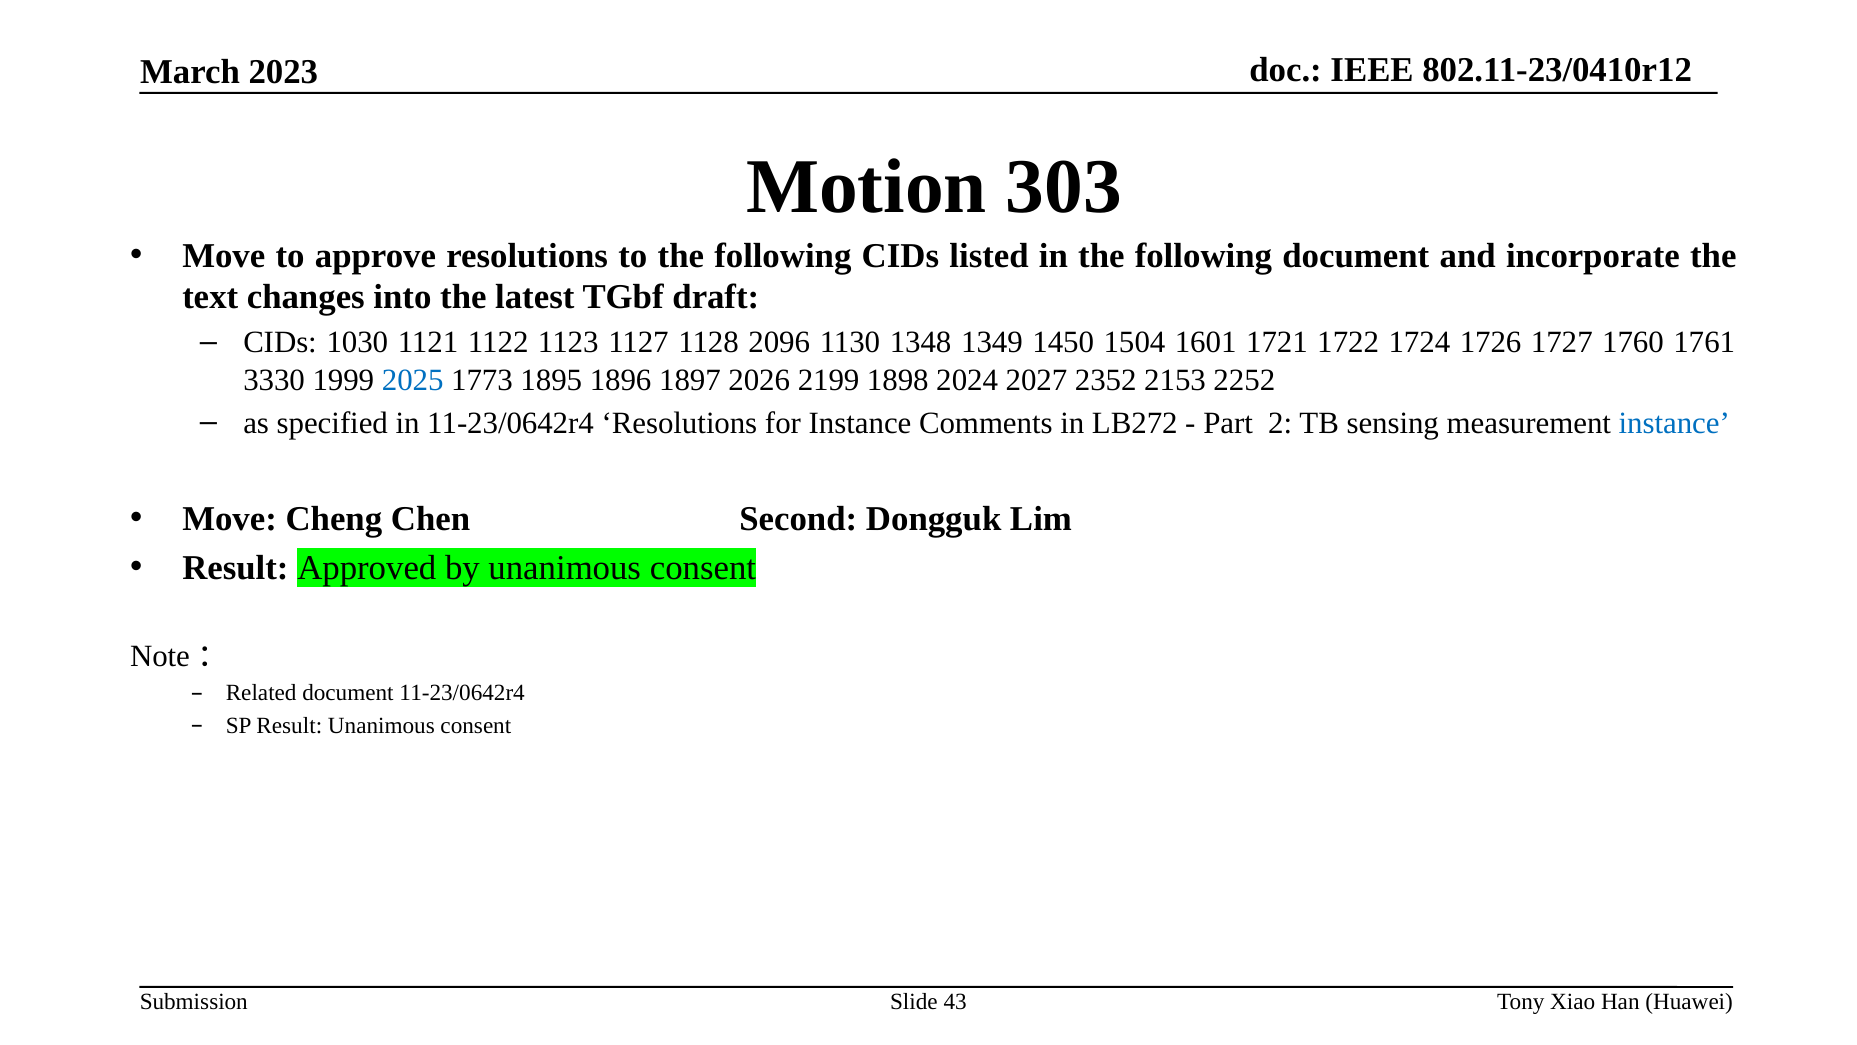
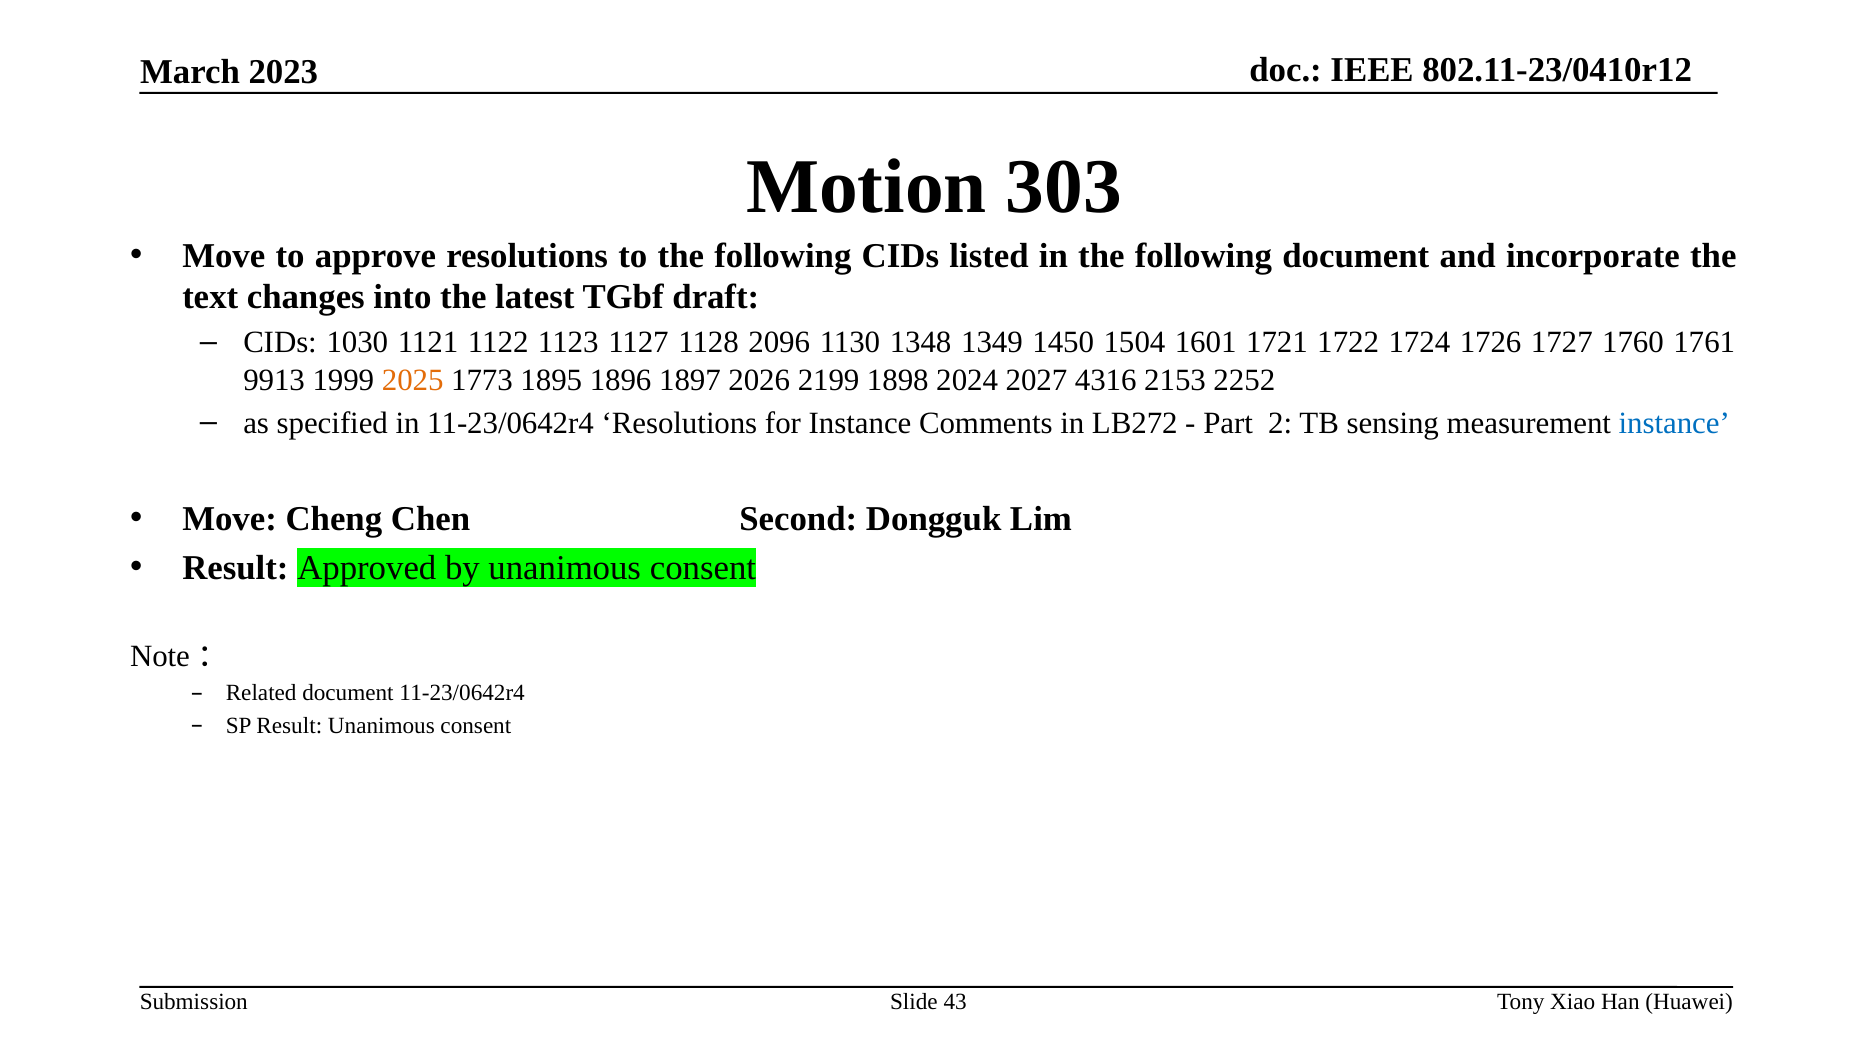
3330: 3330 -> 9913
2025 colour: blue -> orange
2352: 2352 -> 4316
